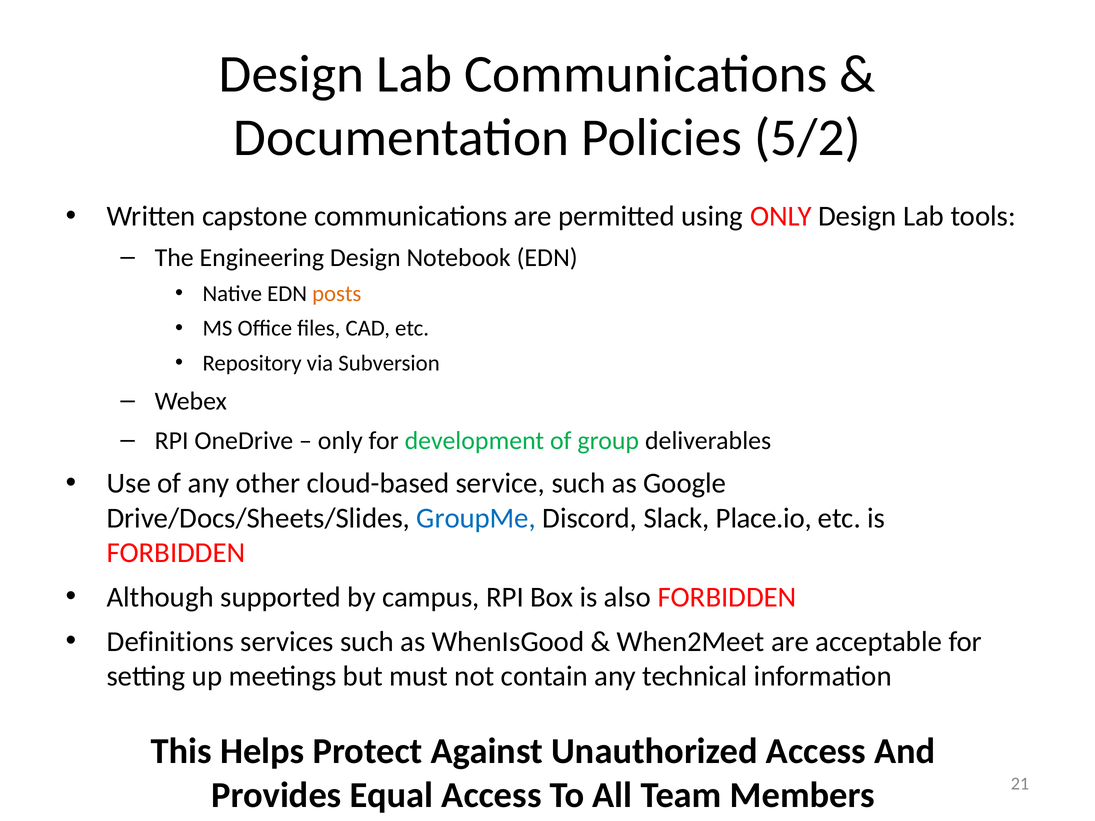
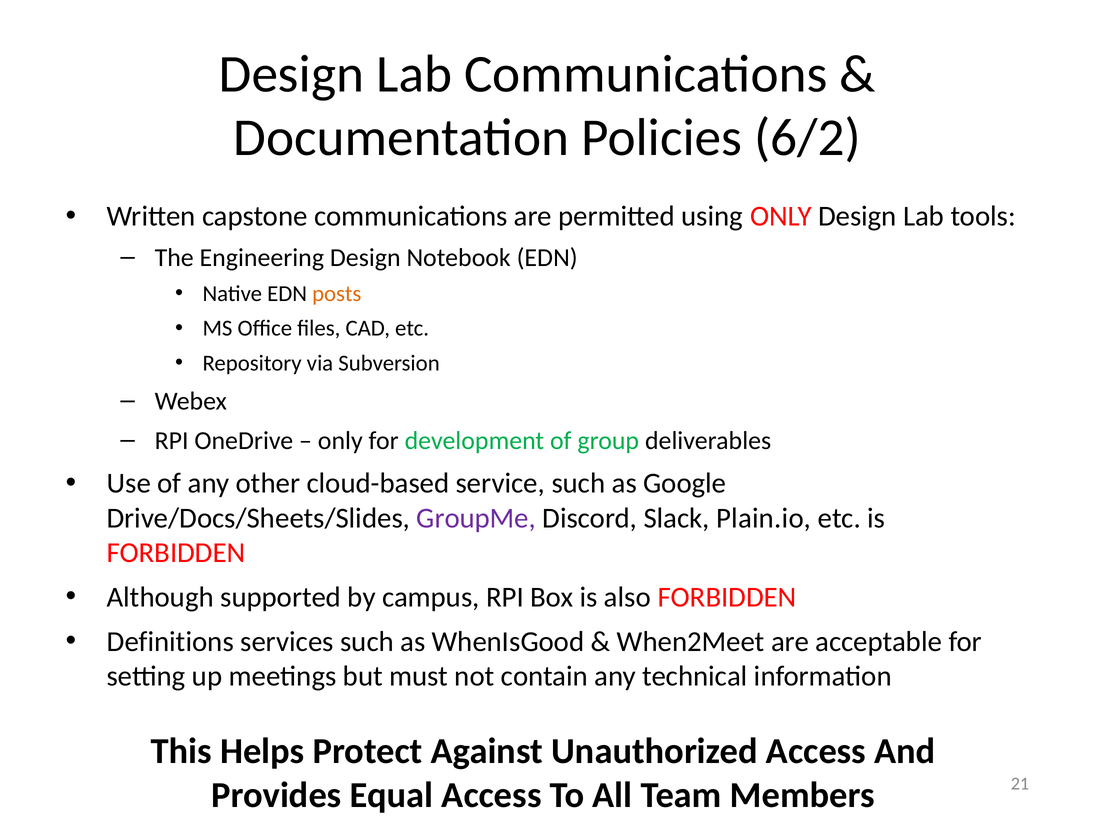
5/2: 5/2 -> 6/2
GroupMe colour: blue -> purple
Place.io: Place.io -> Plain.io
